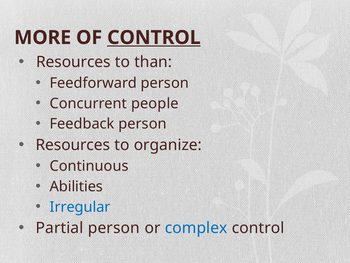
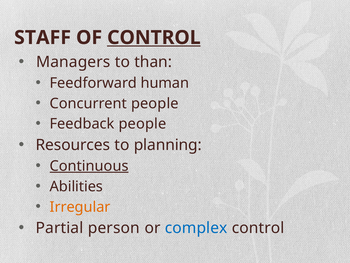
MORE: MORE -> STAFF
Resources at (73, 62): Resources -> Managers
Feedforward person: person -> human
Feedback person: person -> people
organize: organize -> planning
Continuous underline: none -> present
Irregular colour: blue -> orange
